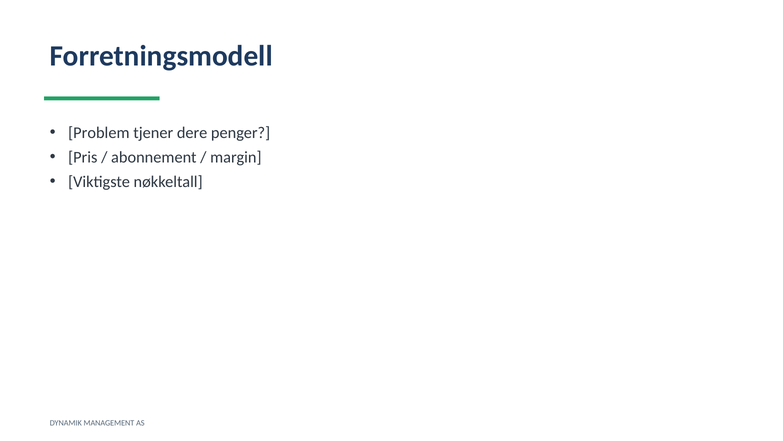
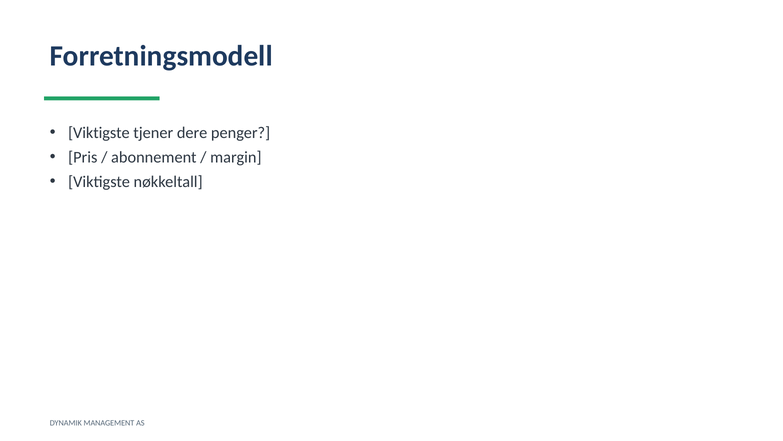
Problem at (99, 133): Problem -> Viktigste
